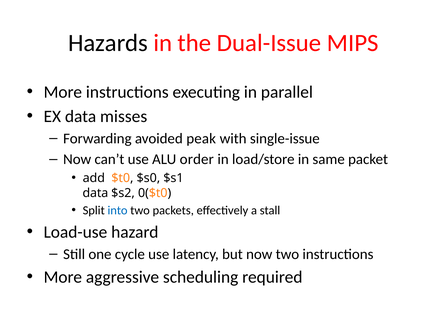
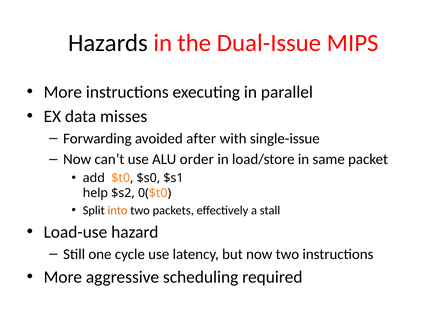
peak: peak -> after
data at (95, 193): data -> help
into colour: blue -> orange
